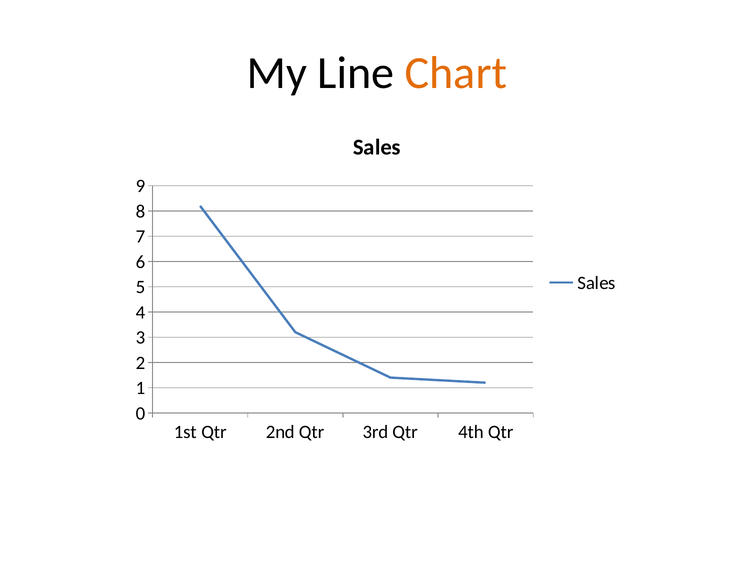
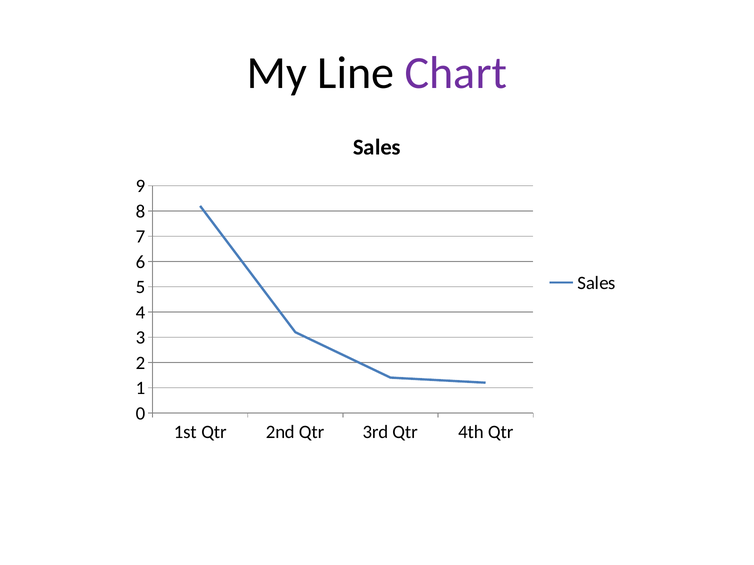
Chart colour: orange -> purple
